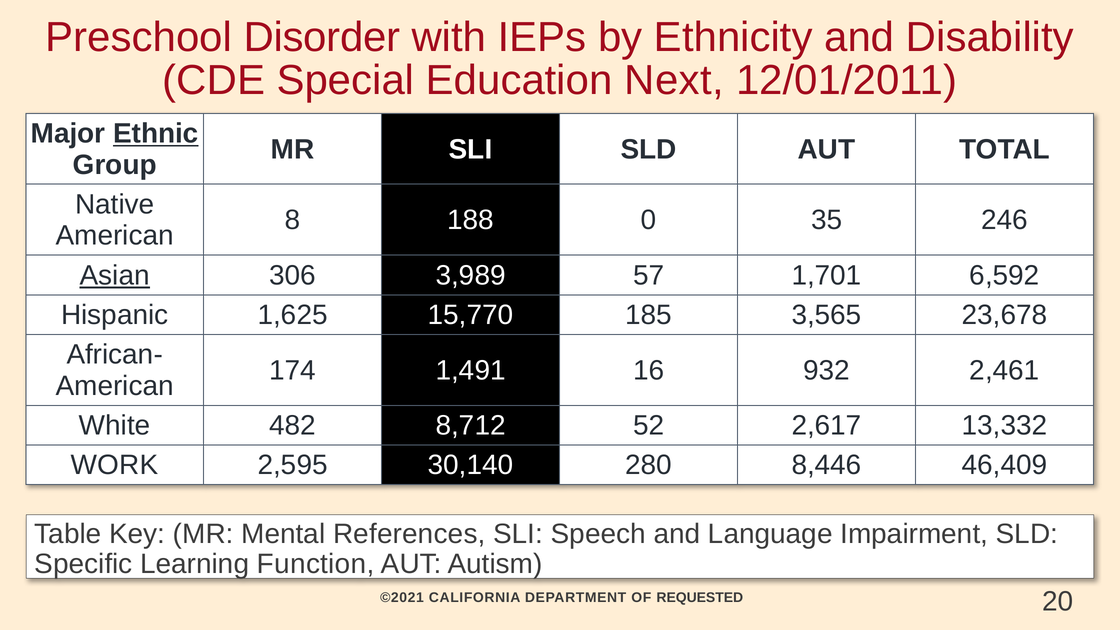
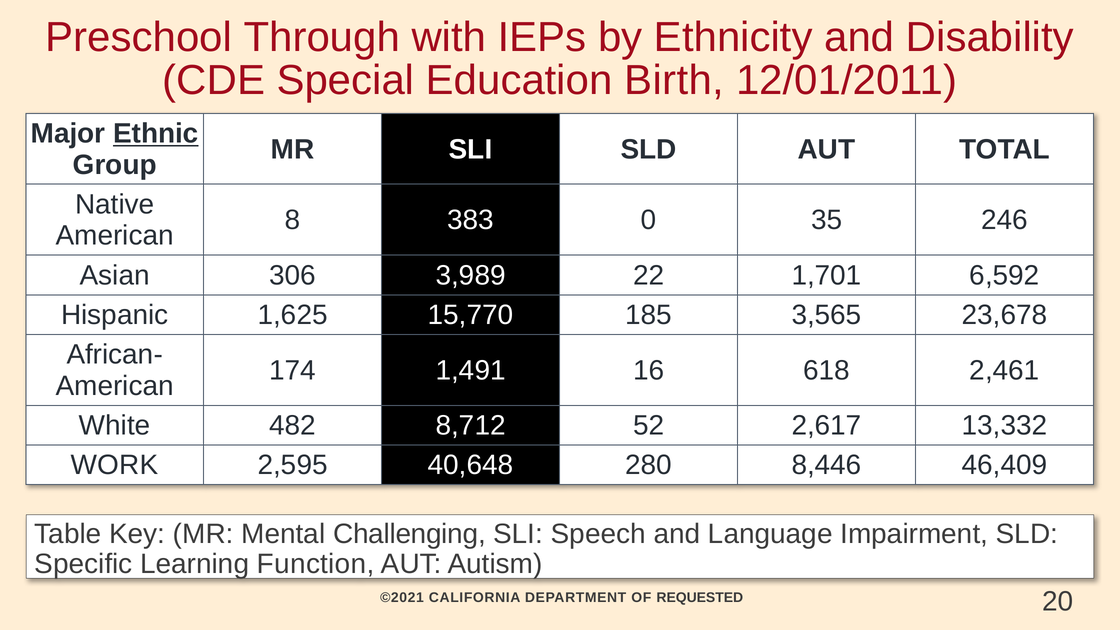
Disorder: Disorder -> Through
Next: Next -> Birth
188: 188 -> 383
Asian underline: present -> none
57: 57 -> 22
932: 932 -> 618
30,140: 30,140 -> 40,648
References: References -> Challenging
